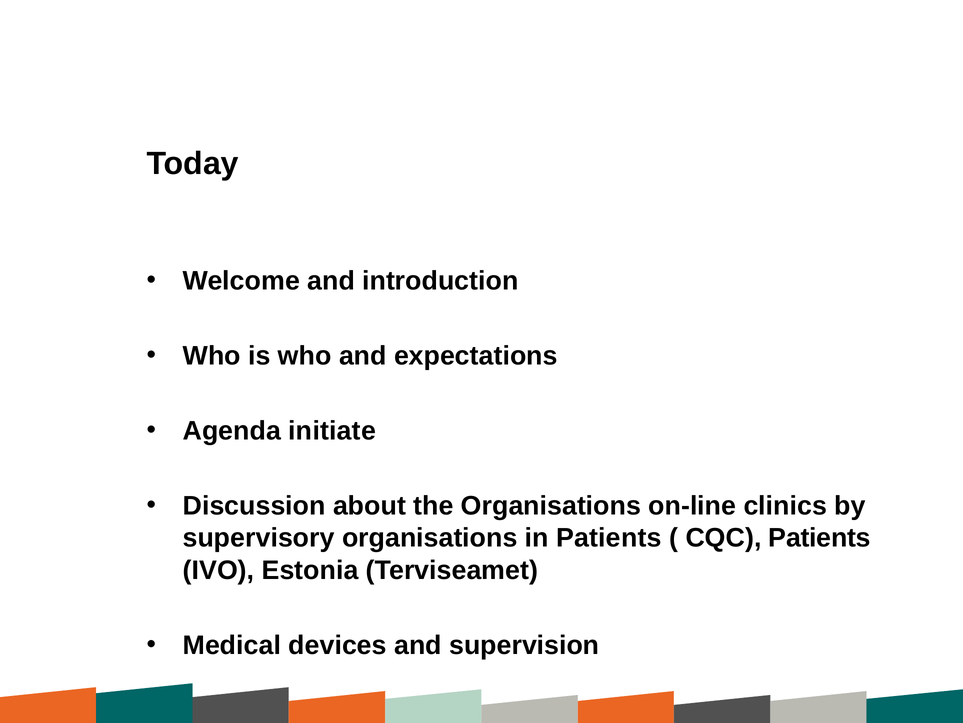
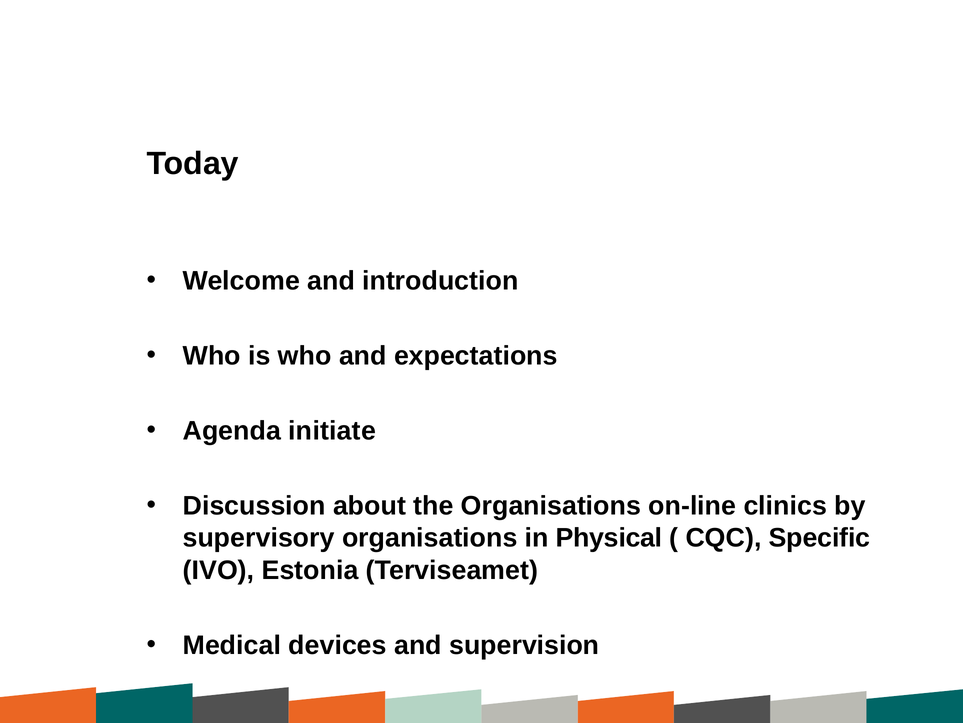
in Patients: Patients -> Physical
CQC Patients: Patients -> Specific
